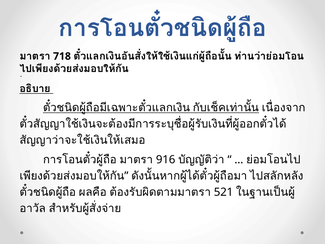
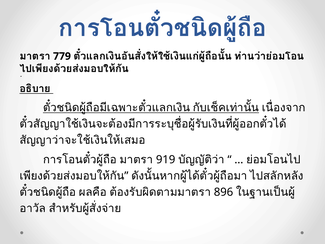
718: 718 -> 779
916: 916 -> 919
521: 521 -> 896
